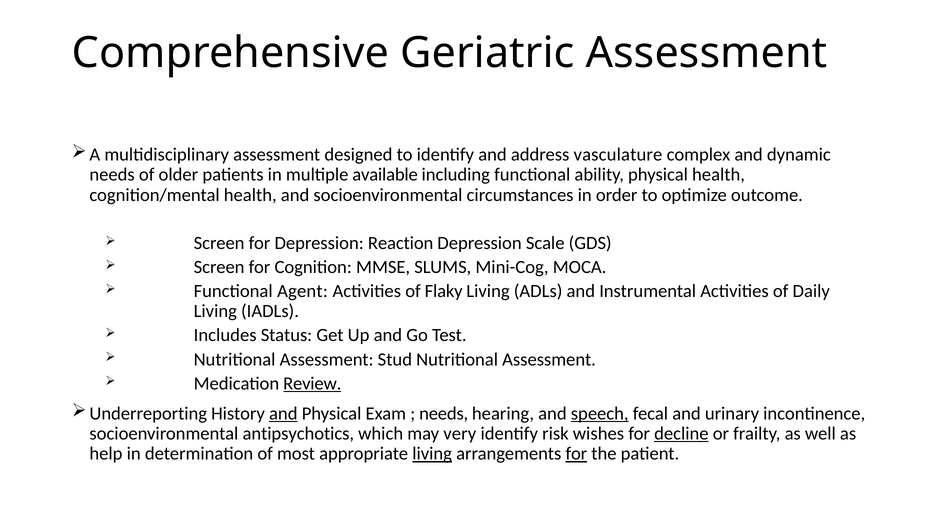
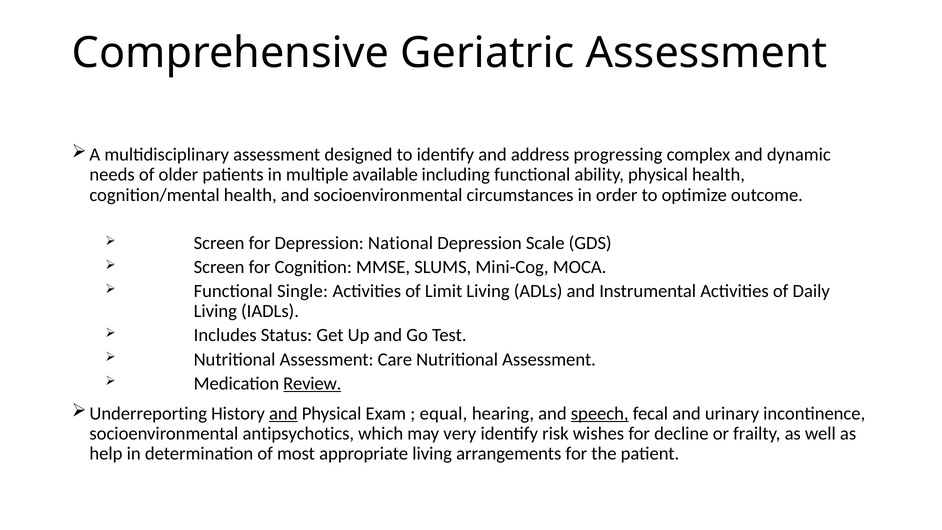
vasculature: vasculature -> progressing
Reaction: Reaction -> National
Agent: Agent -> Single
Flaky: Flaky -> Limit
Stud: Stud -> Care
needs at (444, 413): needs -> equal
decline underline: present -> none
living at (432, 454) underline: present -> none
for at (576, 454) underline: present -> none
